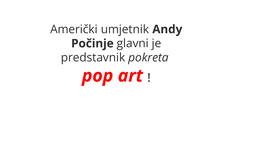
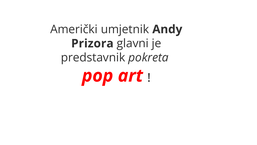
Počinje: Počinje -> Prizora
